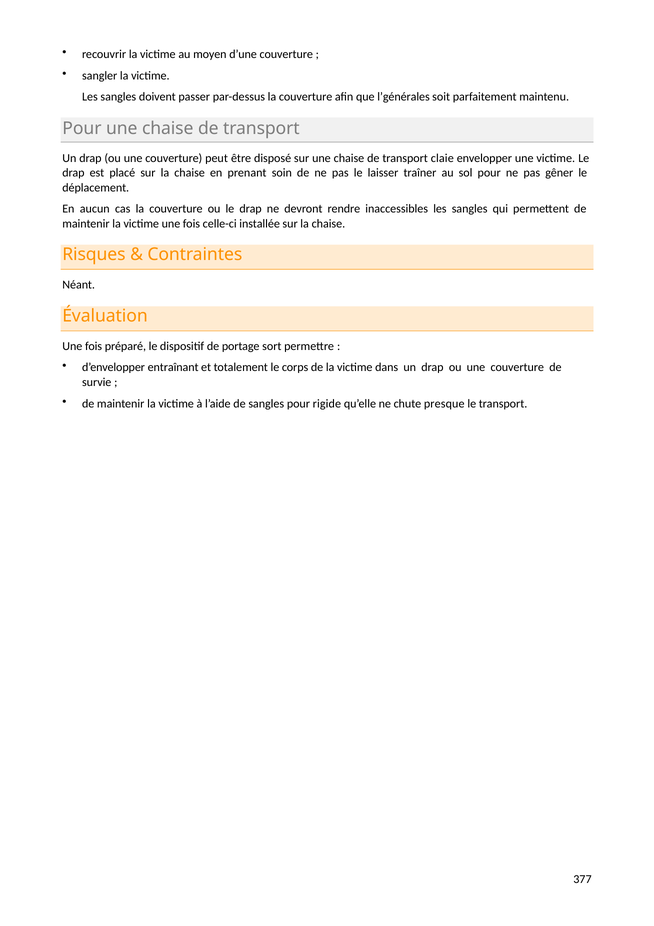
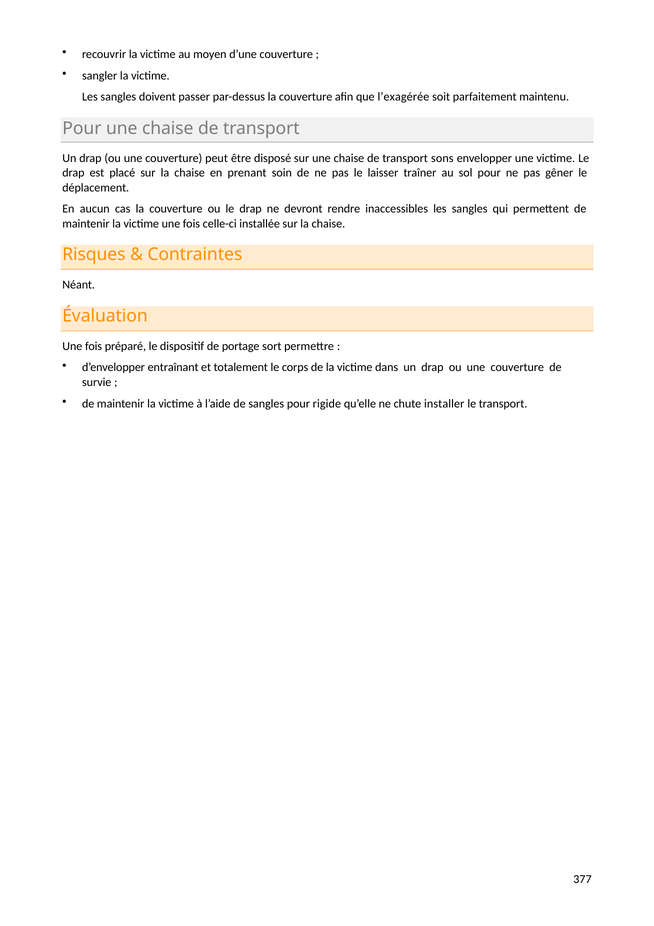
l’générales: l’générales -> l’exagérée
claie: claie -> sons
presque: presque -> installer
